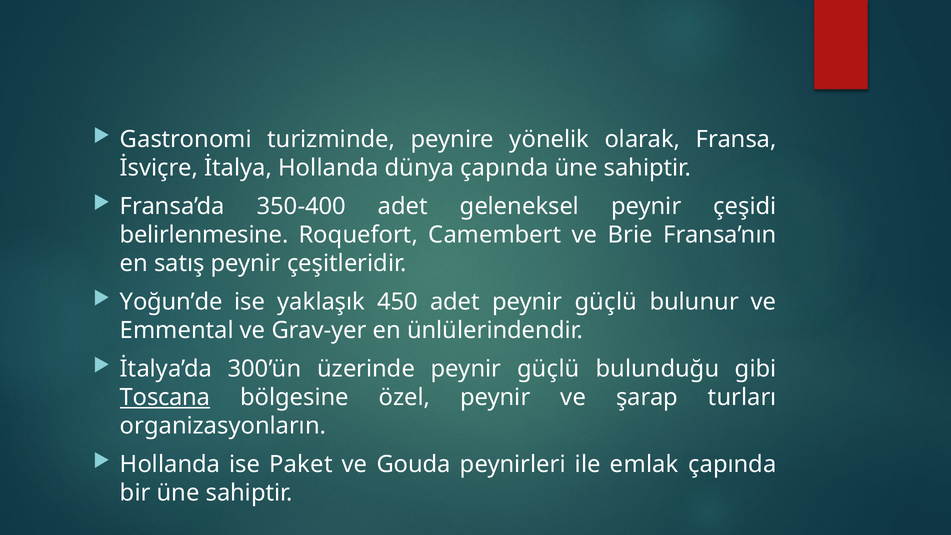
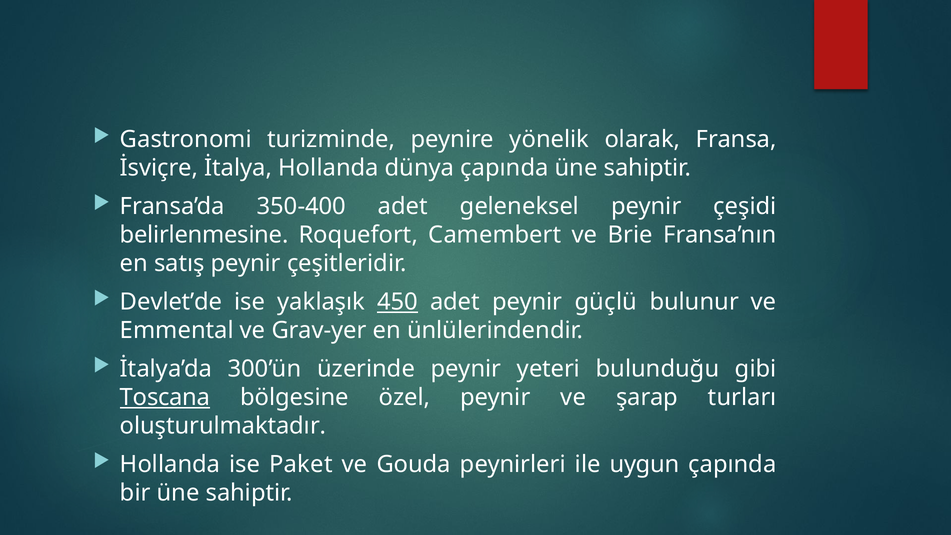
Yoğun’de: Yoğun’de -> Devlet’de
450 underline: none -> present
üzerinde peynir güçlü: güçlü -> yeteri
organizasyonların: organizasyonların -> oluşturulmaktadır
emlak: emlak -> uygun
